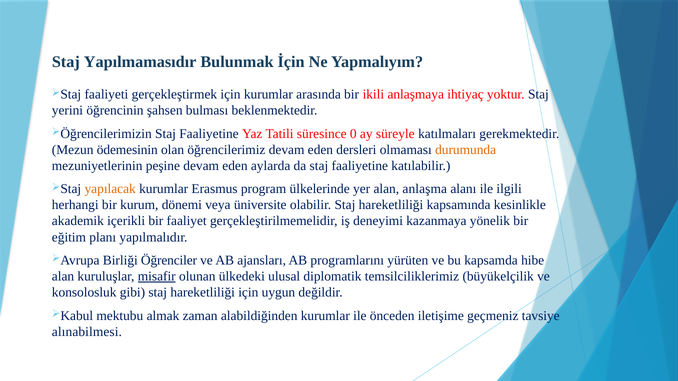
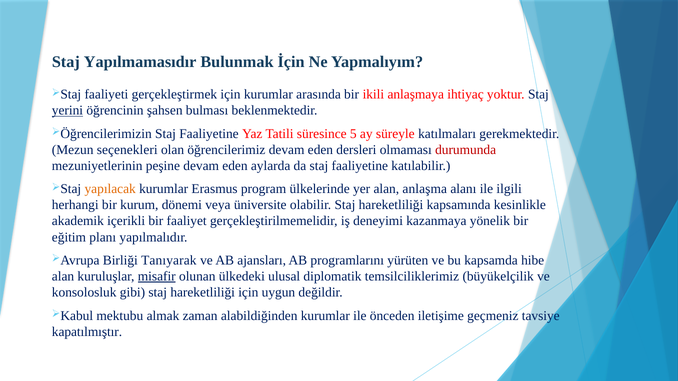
yerini underline: none -> present
0: 0 -> 5
ödemesinin: ödemesinin -> seçenekleri
durumunda colour: orange -> red
Öğrenciler: Öğrenciler -> Tanıyarak
alınabilmesi: alınabilmesi -> kapatılmıştır
